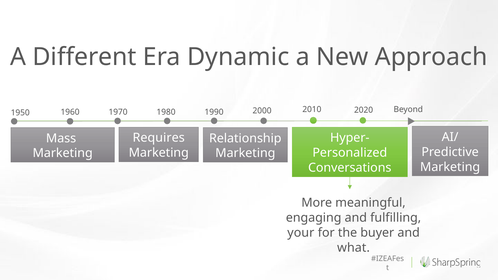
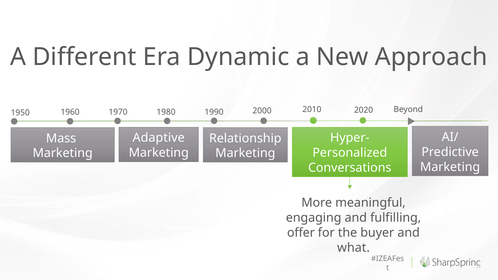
Requires: Requires -> Adaptive
your: your -> offer
